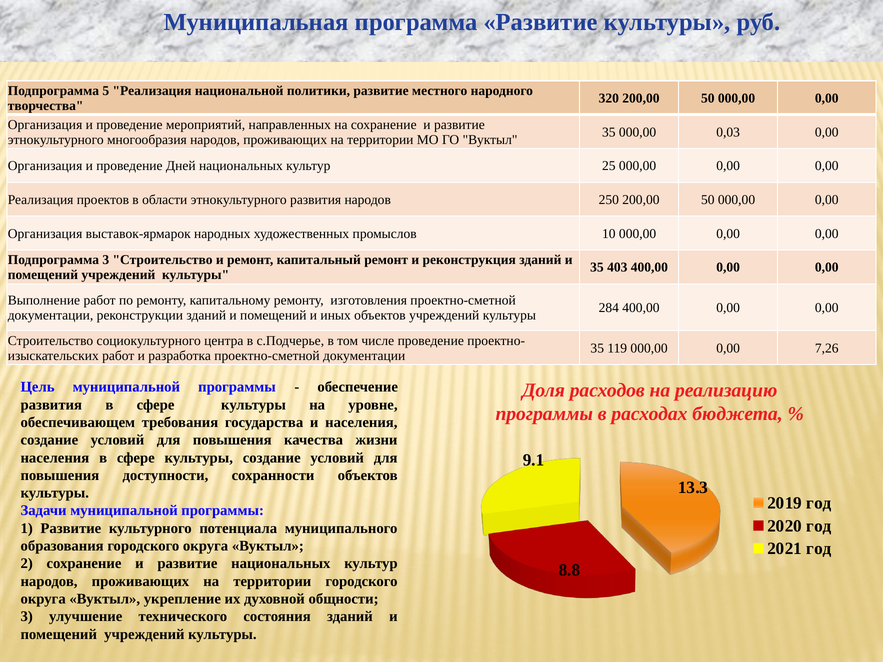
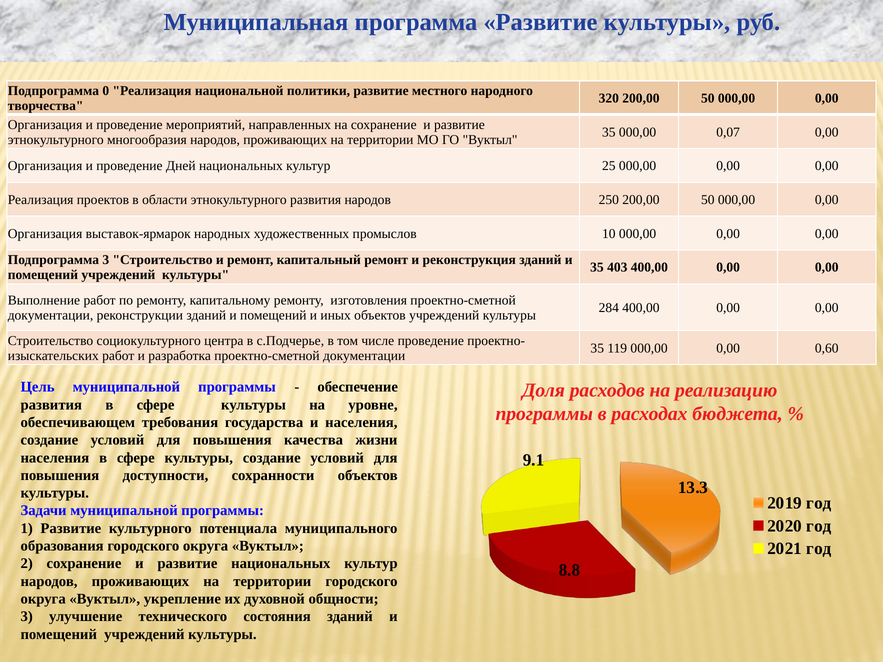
5: 5 -> 0
0,03: 0,03 -> 0,07
7,26: 7,26 -> 0,60
